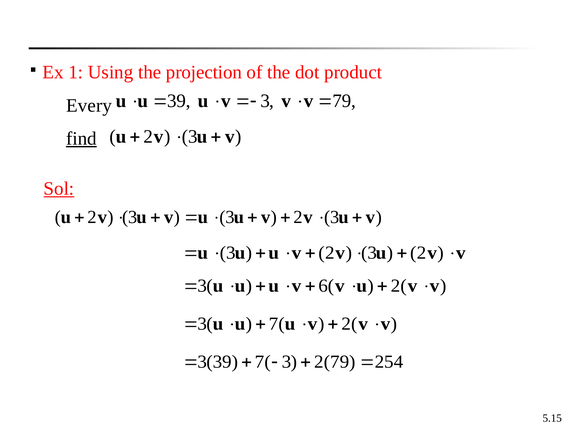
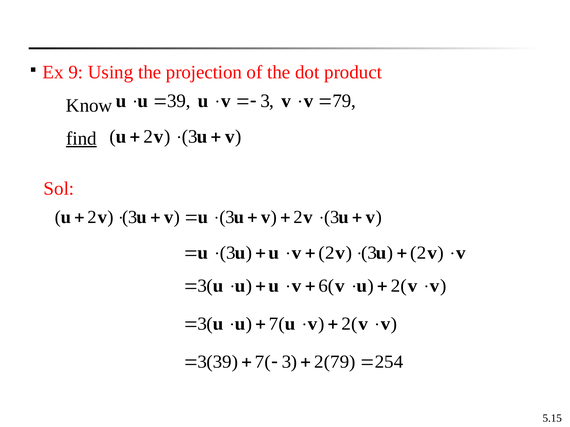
1: 1 -> 9
Every: Every -> Know
Sol underline: present -> none
